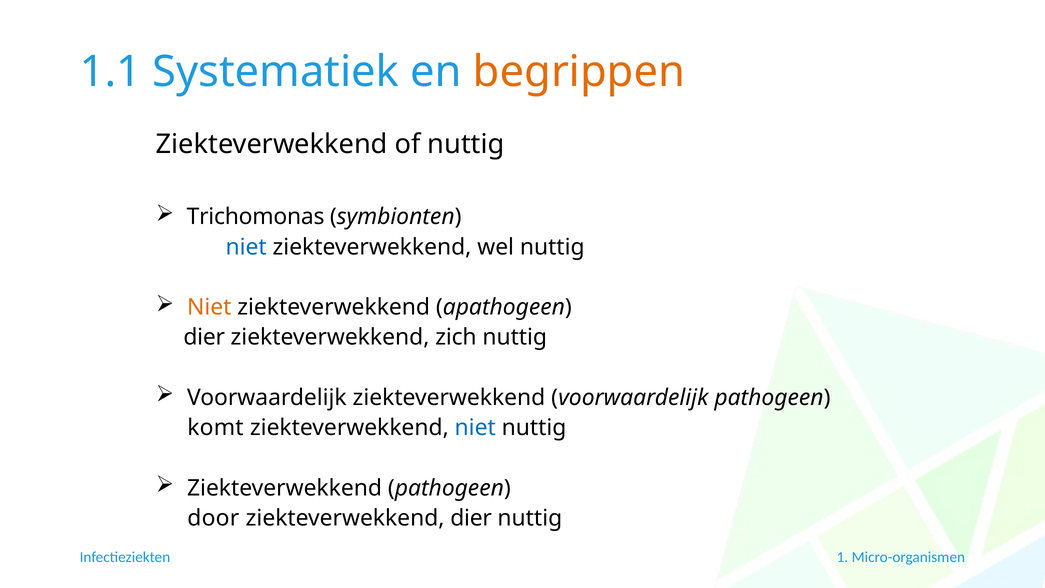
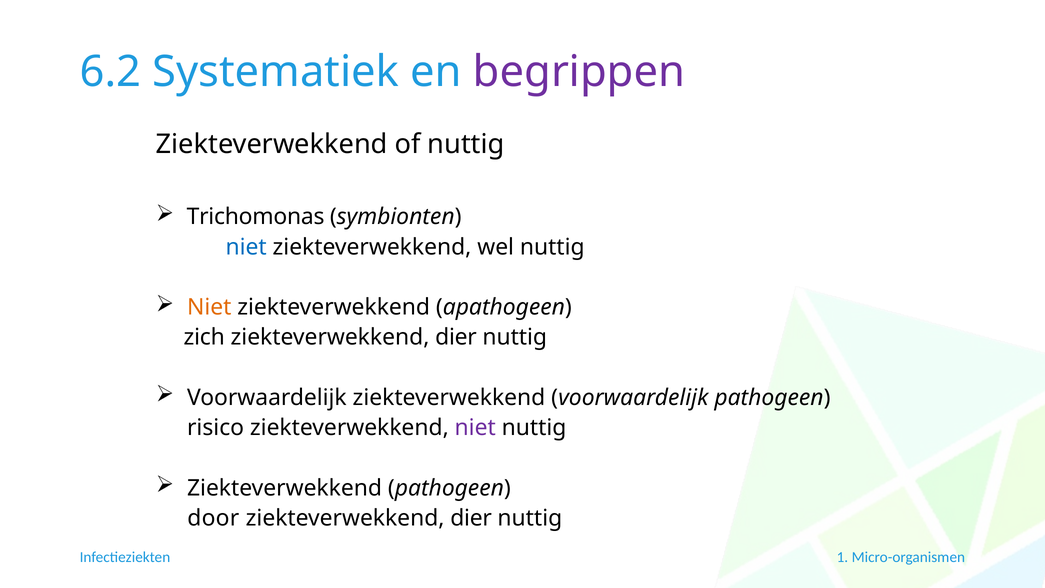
1.1: 1.1 -> 6.2
begrippen colour: orange -> purple
dier at (204, 337): dier -> zich
zich at (456, 337): zich -> dier
komt: komt -> risico
niet at (475, 428) colour: blue -> purple
